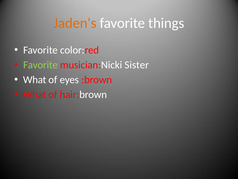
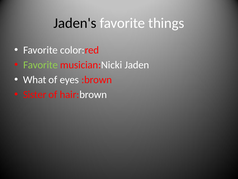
Jaden's colour: orange -> black
Sister: Sister -> Jaden
What at (35, 94): What -> Sister
